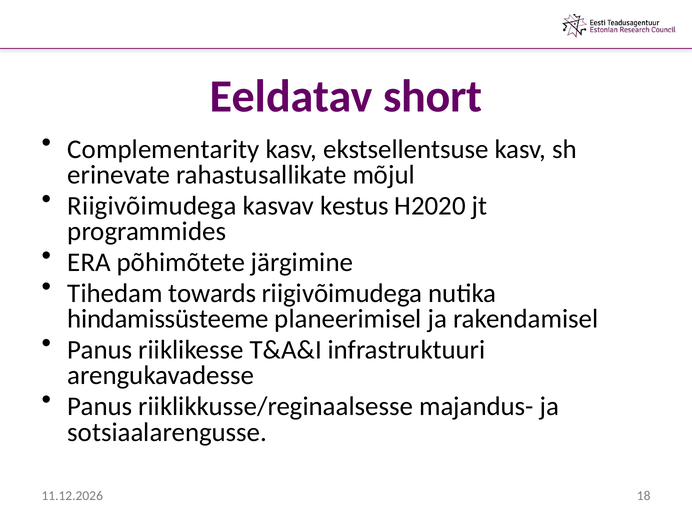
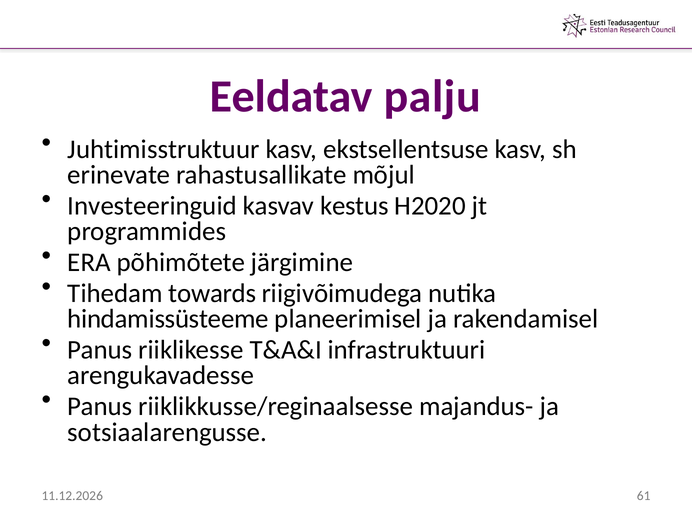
short: short -> palju
Complementarity: Complementarity -> Juhtimisstruktuur
Riigivõimudega at (152, 206): Riigivõimudega -> Investeeringuid
18: 18 -> 61
